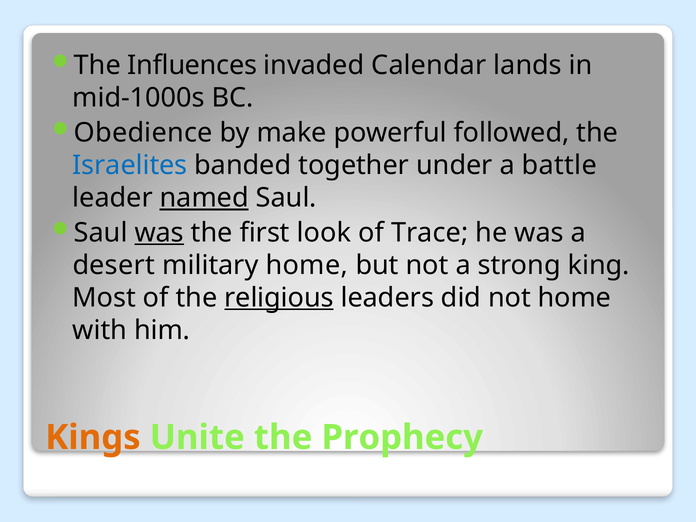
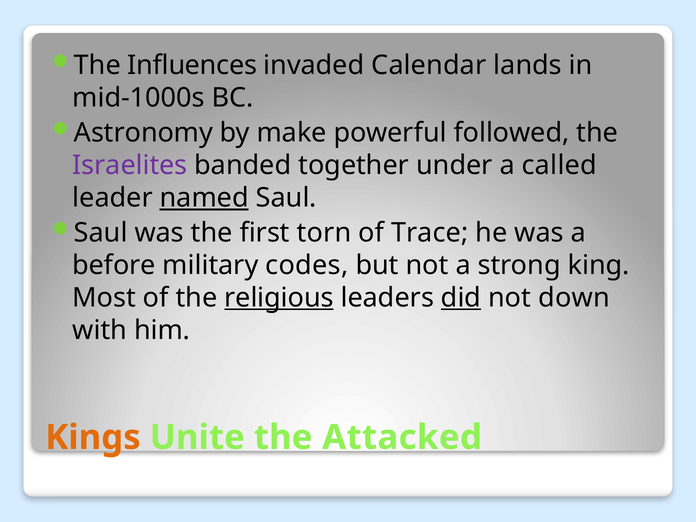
Obedience: Obedience -> Astronomy
Israelites colour: blue -> purple
battle: battle -> called
was at (159, 233) underline: present -> none
look: look -> torn
desert: desert -> before
military home: home -> codes
did underline: none -> present
not home: home -> down
Prophecy: Prophecy -> Attacked
